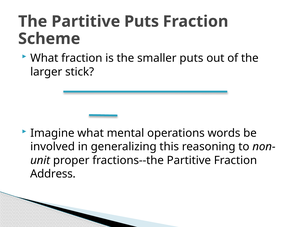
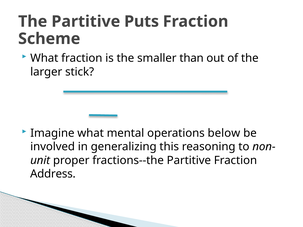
smaller puts: puts -> than
words: words -> below
